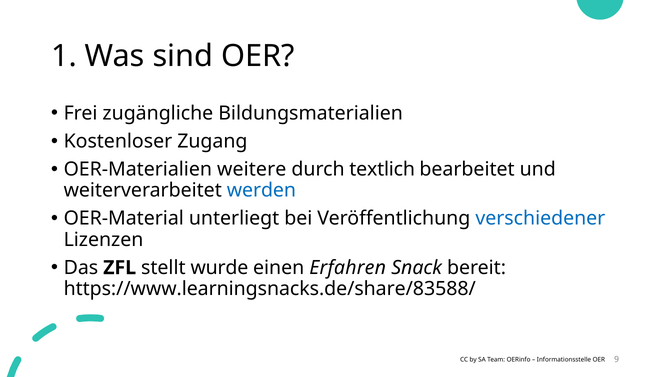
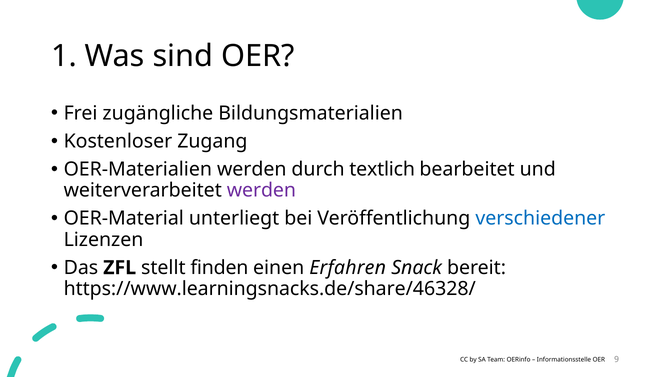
OER-Materialien weitere: weitere -> werden
werden at (261, 190) colour: blue -> purple
wurde: wurde -> finden
https://www.learningsnacks.de/share/83588/: https://www.learningsnacks.de/share/83588/ -> https://www.learningsnacks.de/share/46328/
